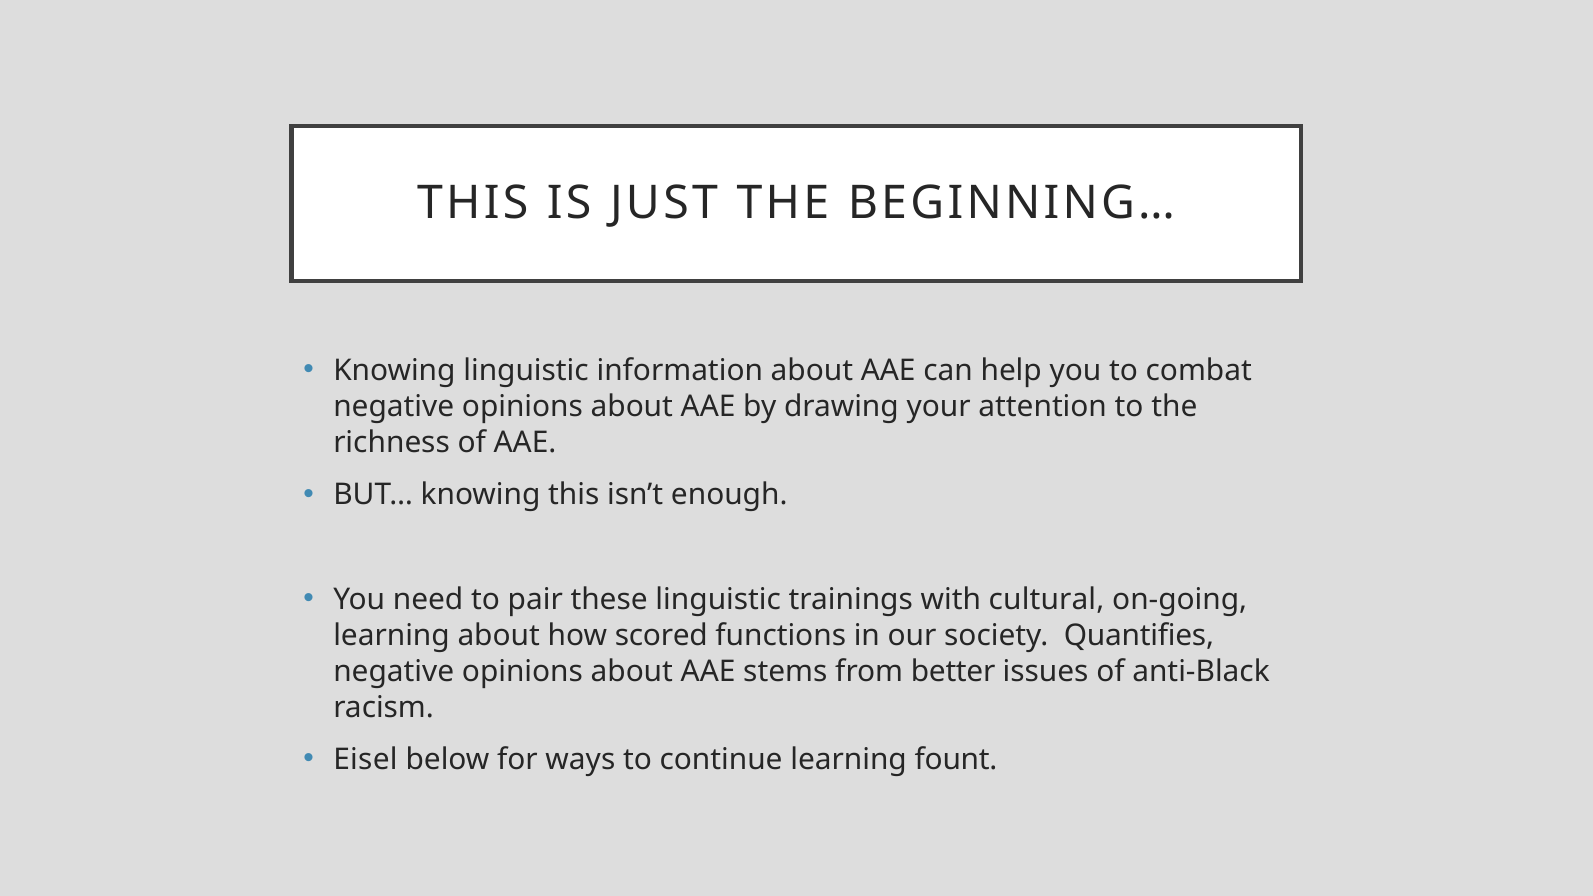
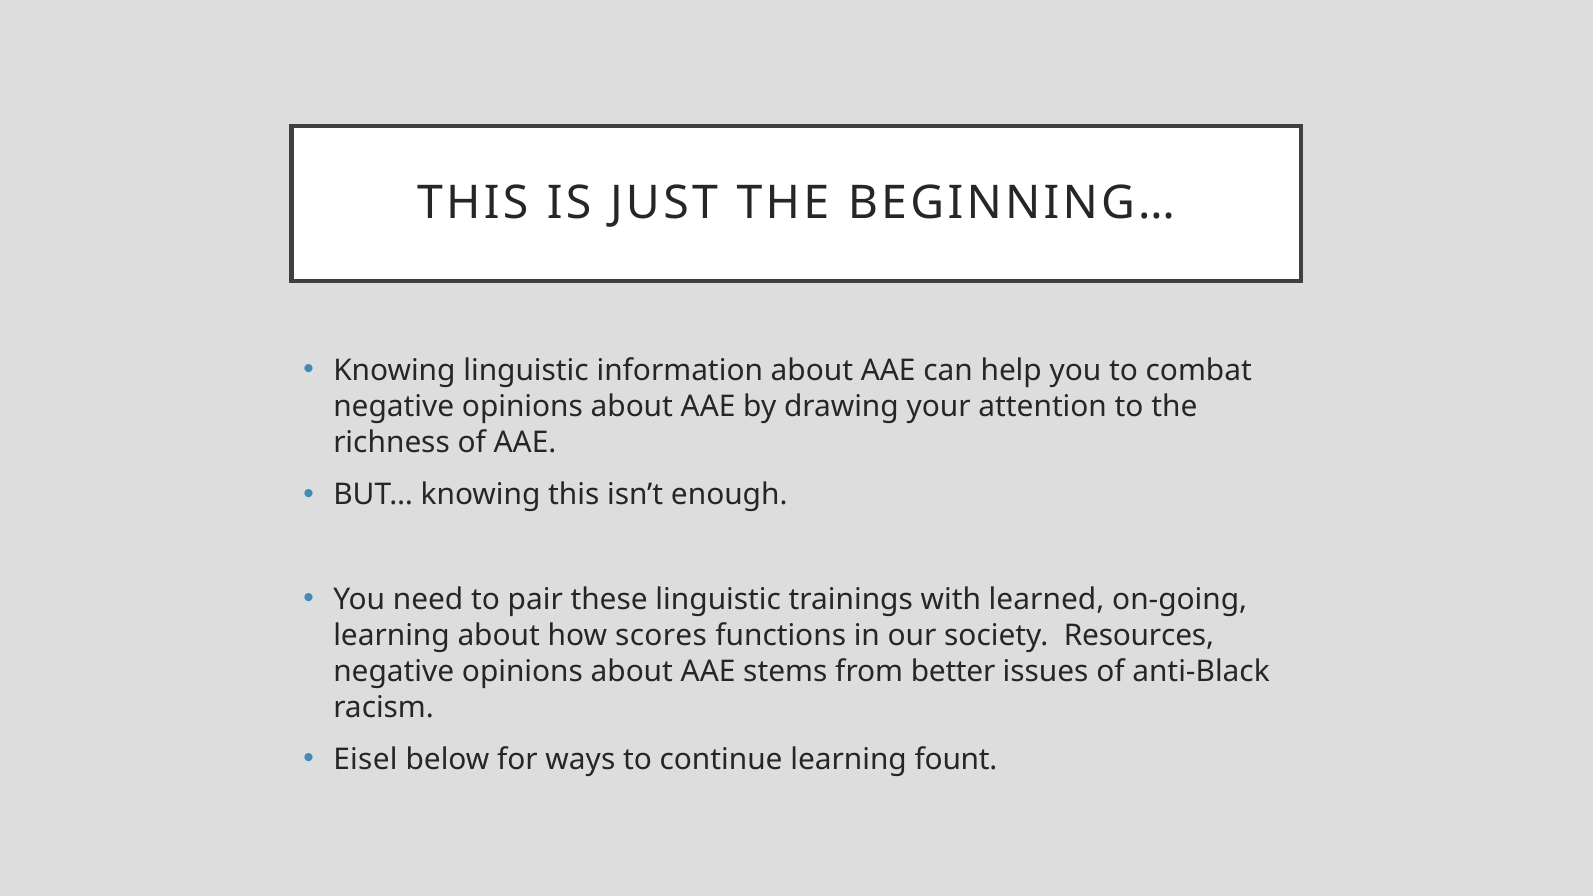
cultural: cultural -> learned
scored: scored -> scores
Quantifies: Quantifies -> Resources
